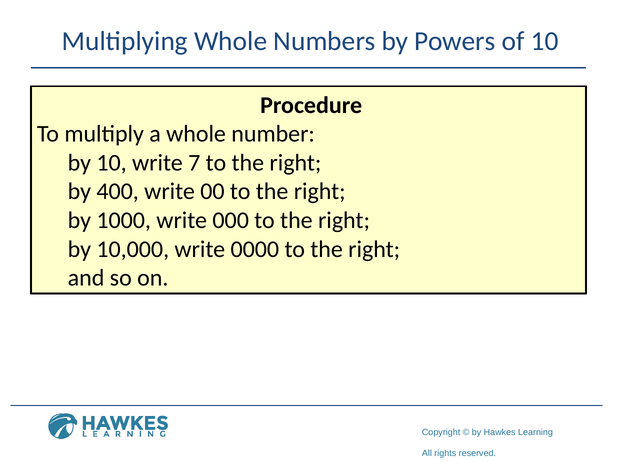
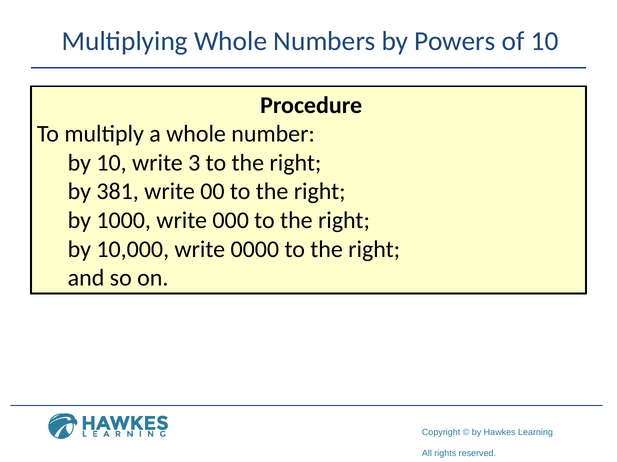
7: 7 -> 3
400: 400 -> 381
